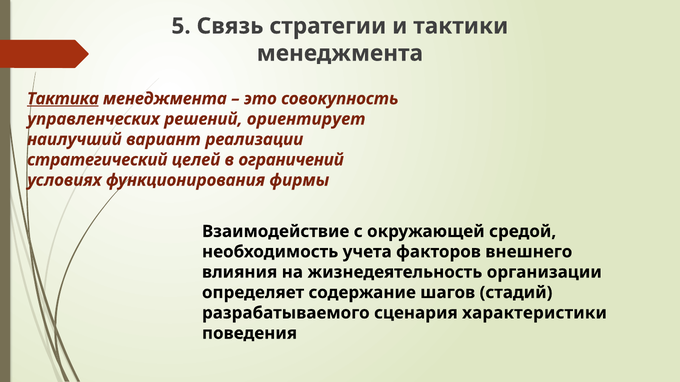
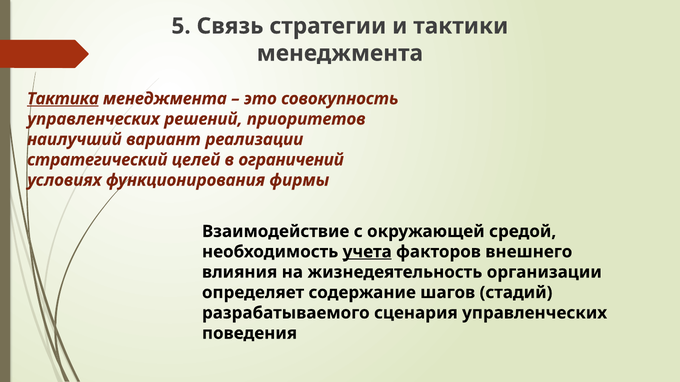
ориентирует: ориентирует -> приоритетов
учета underline: none -> present
сценария характеристики: характеристики -> управленческих
